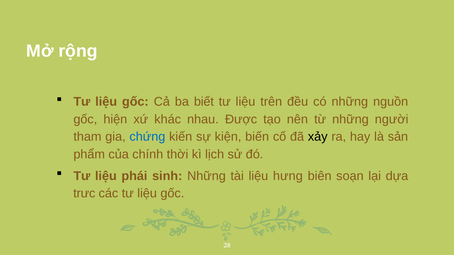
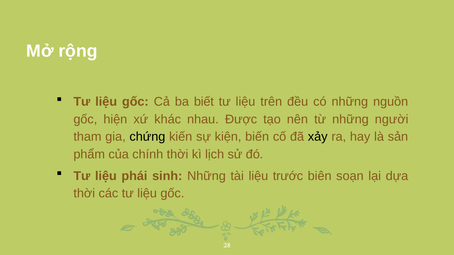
chứng colour: blue -> black
hưng: hưng -> trước
trưc at (84, 194): trưc -> thời
